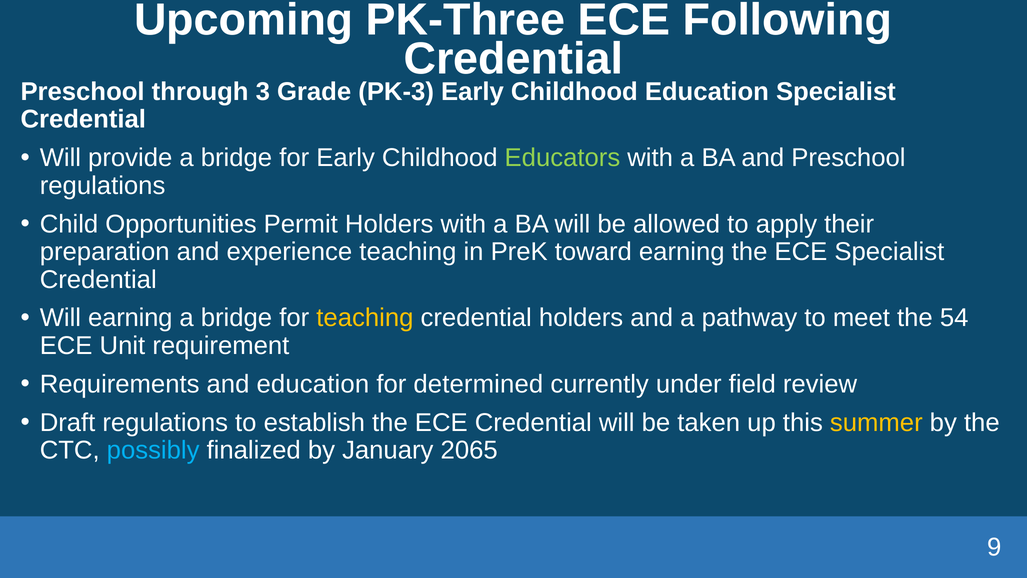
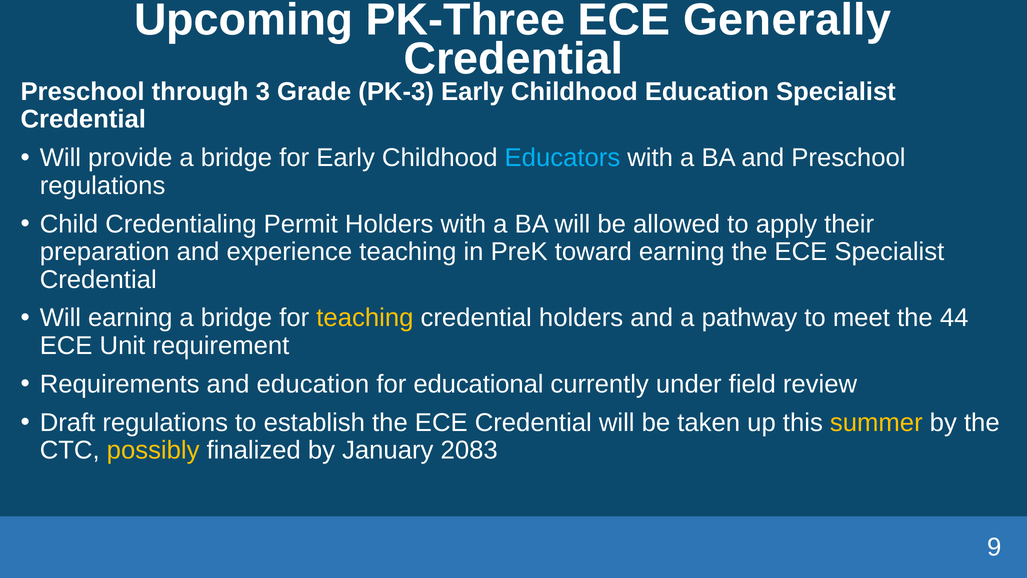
Following: Following -> Generally
Educators colour: light green -> light blue
Opportunities: Opportunities -> Credentialing
54: 54 -> 44
determined: determined -> educational
possibly colour: light blue -> yellow
2065: 2065 -> 2083
